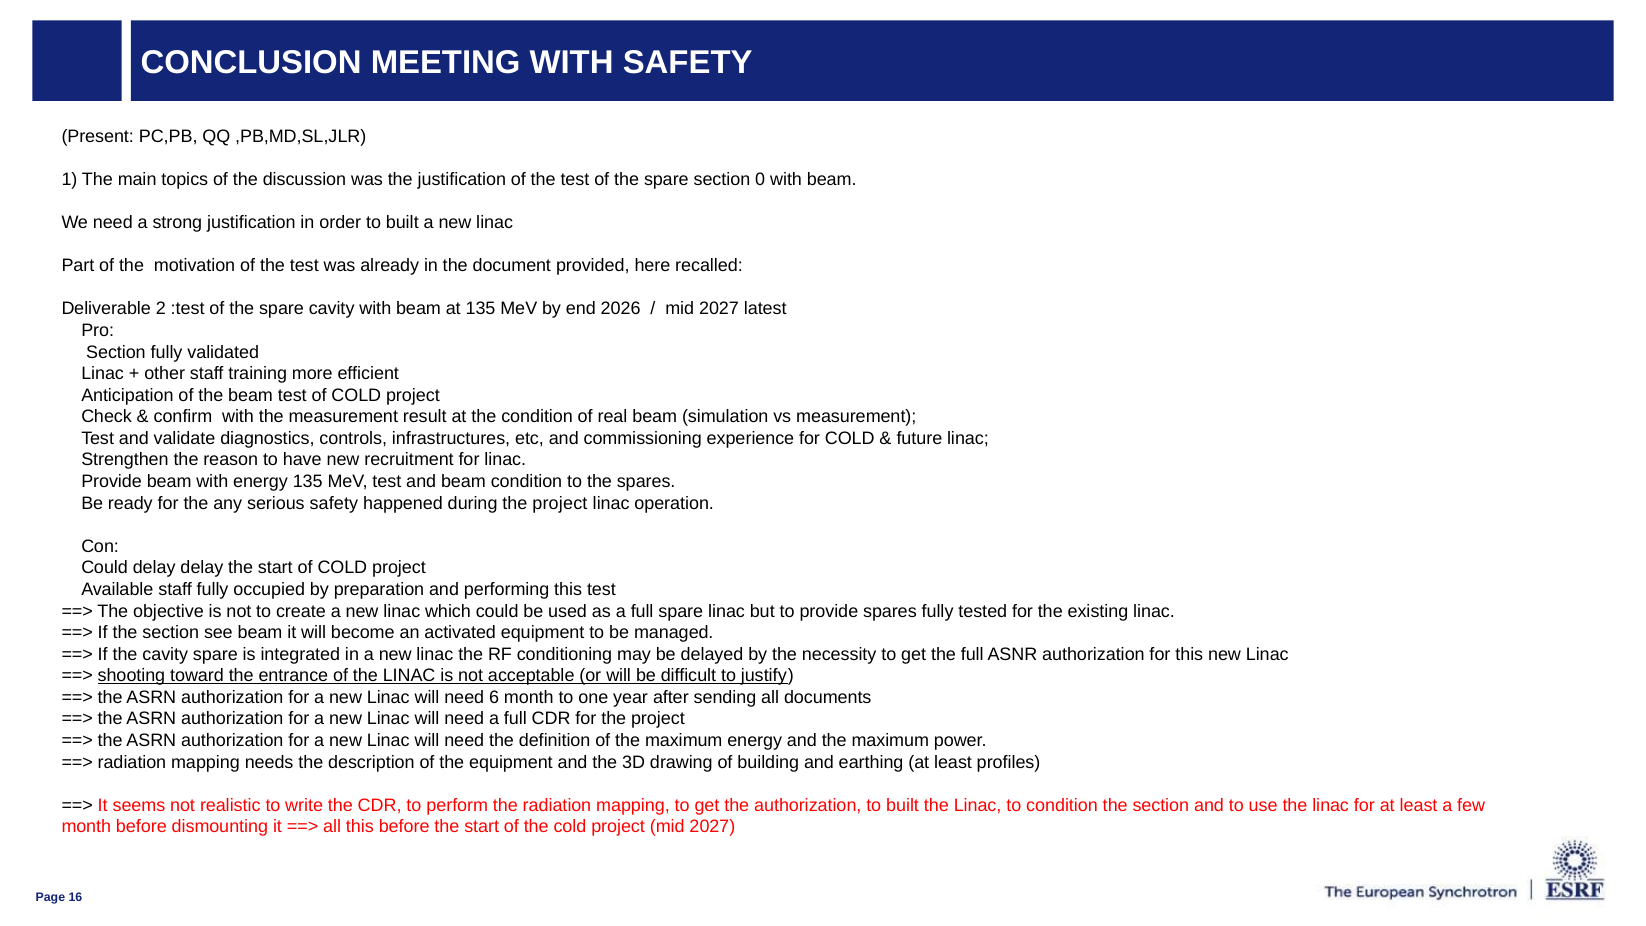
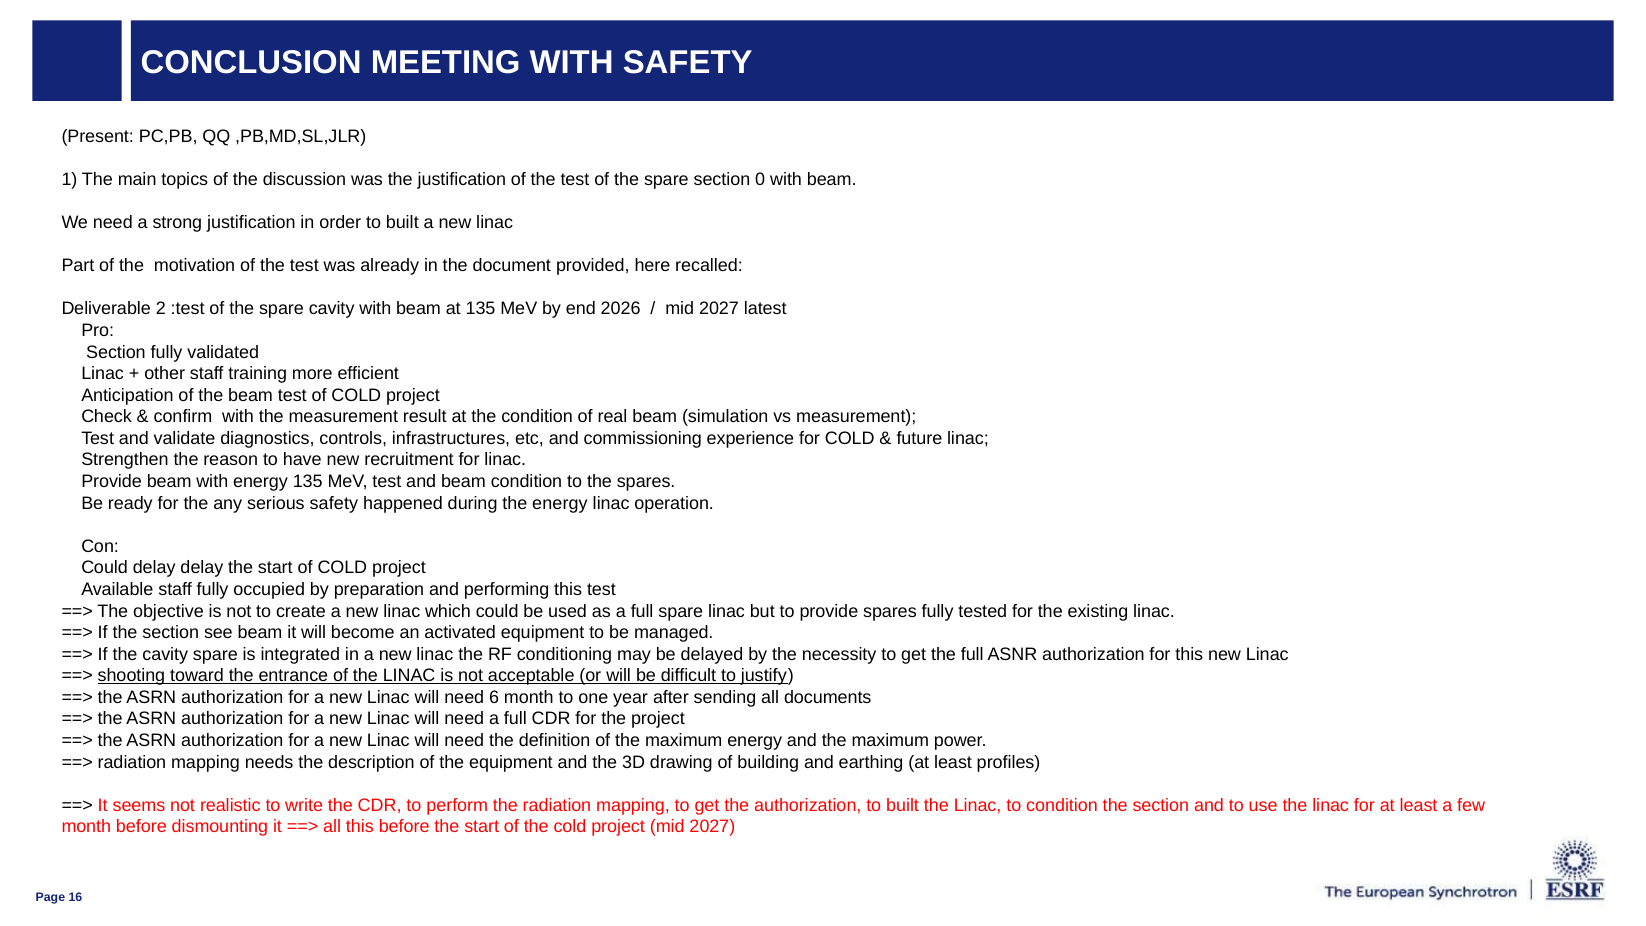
during the project: project -> energy
